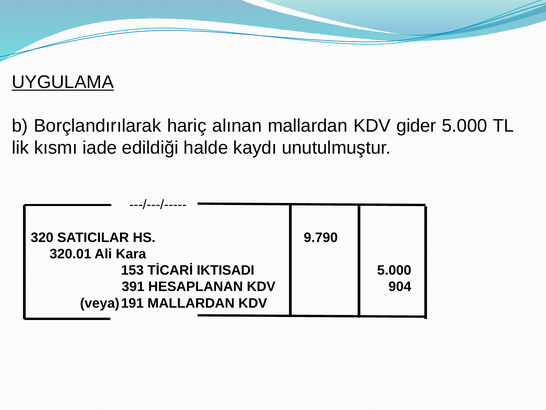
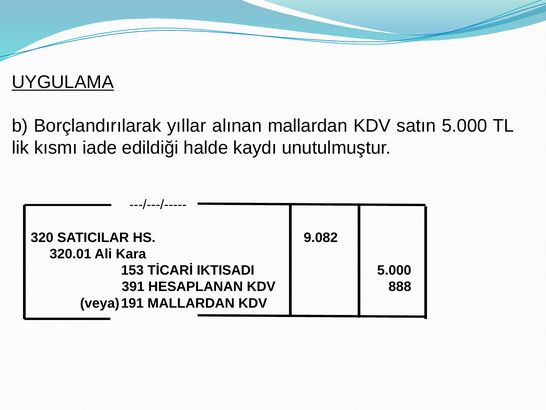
hariç: hariç -> yıllar
gider: gider -> satın
9.790: 9.790 -> 9.082
904: 904 -> 888
